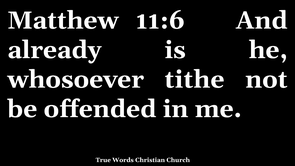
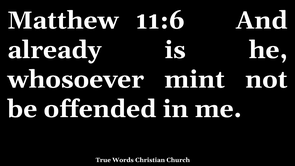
tithe: tithe -> mint
